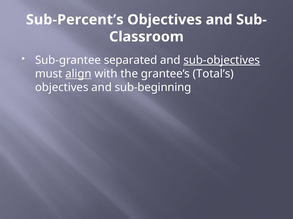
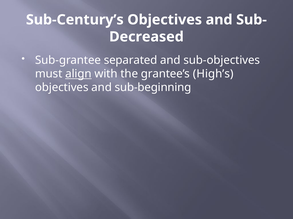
Sub-Percent’s: Sub-Percent’s -> Sub-Century’s
Classroom: Classroom -> Decreased
sub-objectives underline: present -> none
Total’s: Total’s -> High’s
